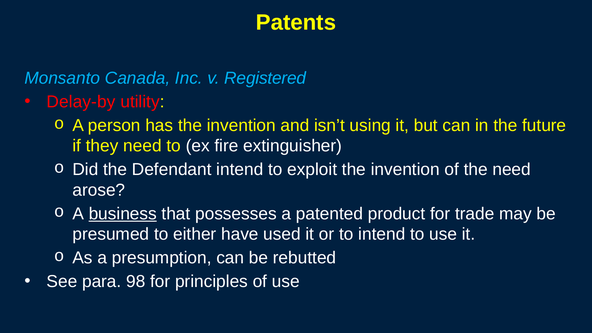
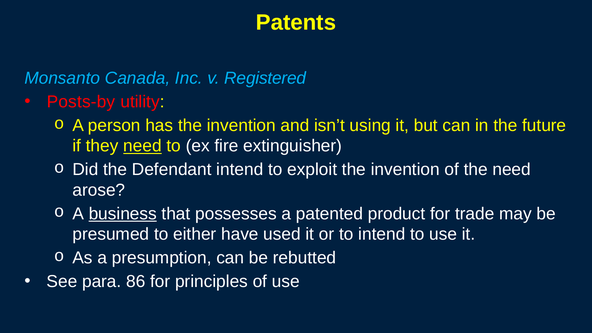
Delay-by: Delay-by -> Posts-by
need at (142, 146) underline: none -> present
98: 98 -> 86
